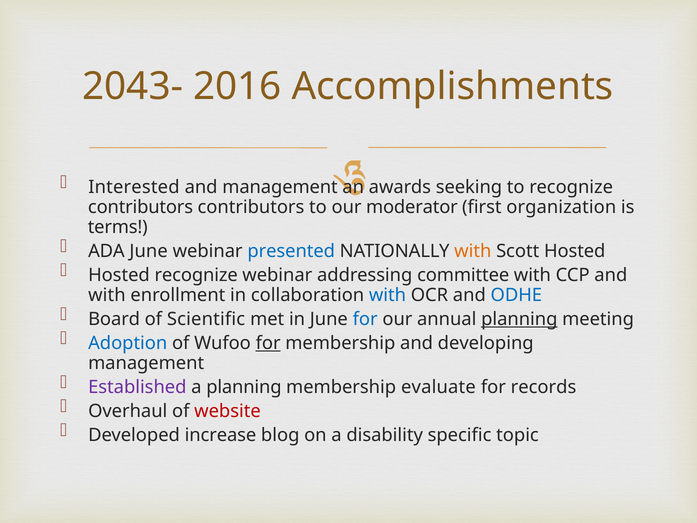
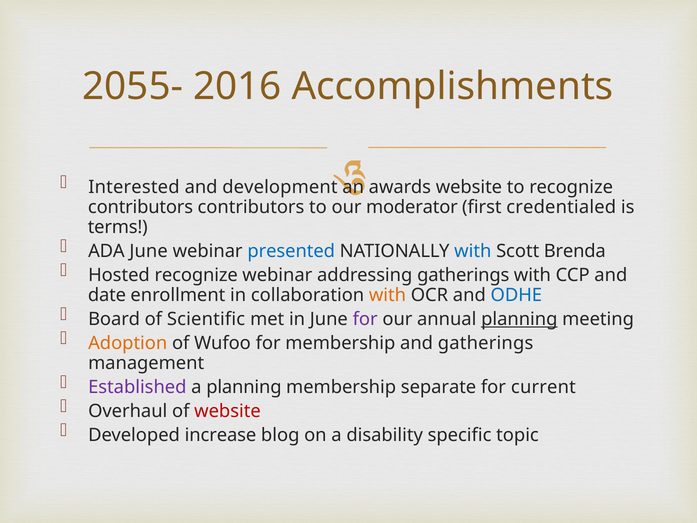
2043-: 2043- -> 2055-
and management: management -> development
awards seeking: seeking -> website
organization: organization -> credentialed
with at (473, 251) colour: orange -> blue
Scott Hosted: Hosted -> Brenda
addressing committee: committee -> gatherings
with at (107, 295): with -> date
with at (388, 295) colour: blue -> orange
for at (365, 319) colour: blue -> purple
Adoption colour: blue -> orange
for at (268, 343) underline: present -> none
and developing: developing -> gatherings
evaluate: evaluate -> separate
records: records -> current
